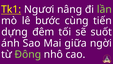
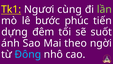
nâng: nâng -> cùng
cùng: cùng -> phúc
giữa: giữa -> theo
Đông colour: light green -> light blue
